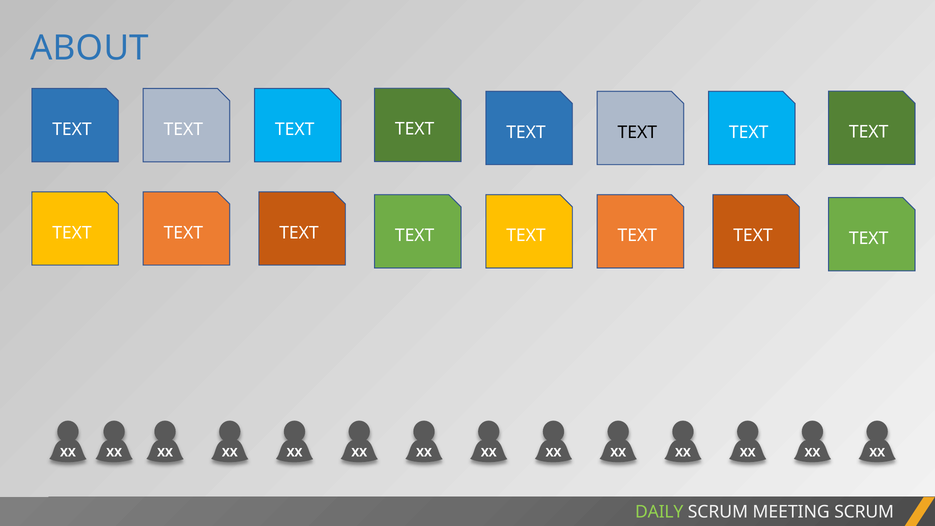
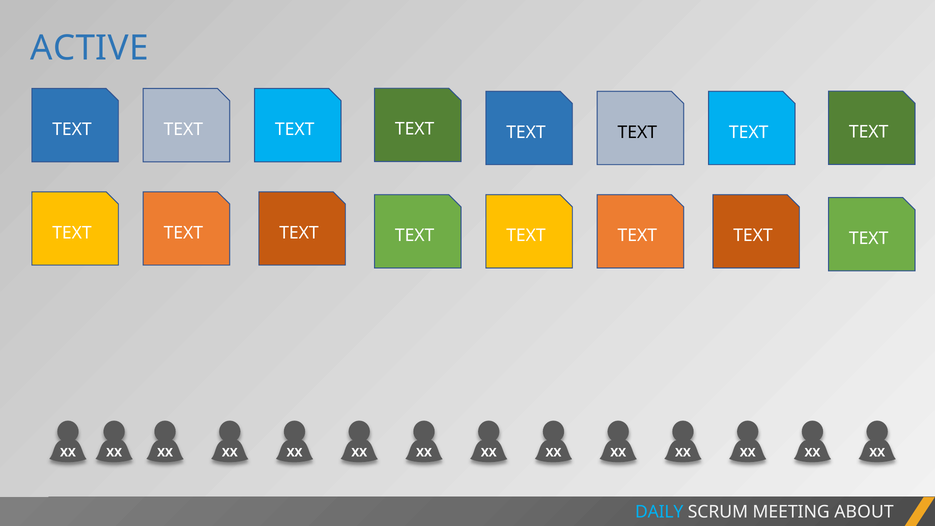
ABOUT: ABOUT -> ACTIVE
DAILY colour: light green -> light blue
MEETING SCRUM: SCRUM -> ABOUT
